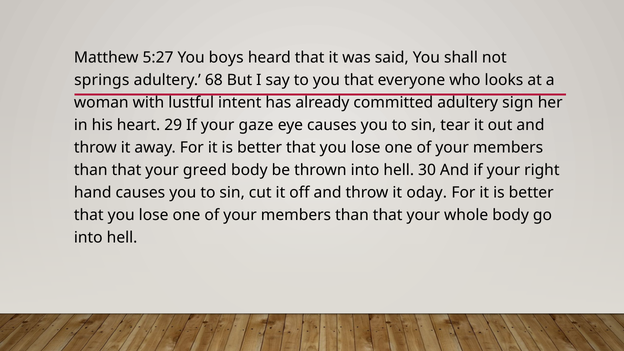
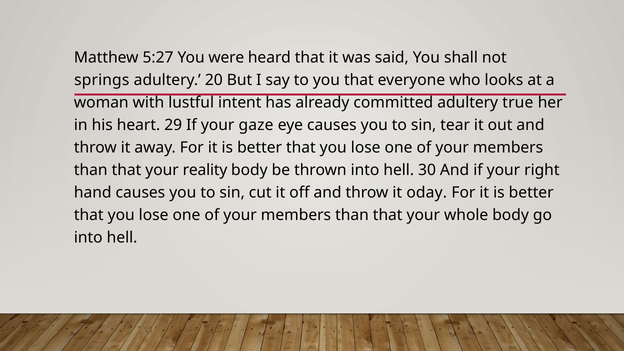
boys: boys -> were
68: 68 -> 20
sign: sign -> true
greed: greed -> reality
